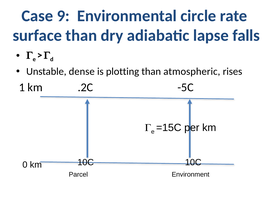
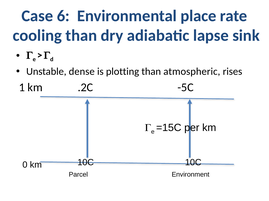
9: 9 -> 6
circle: circle -> place
surface: surface -> cooling
falls: falls -> sink
